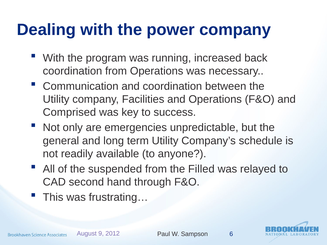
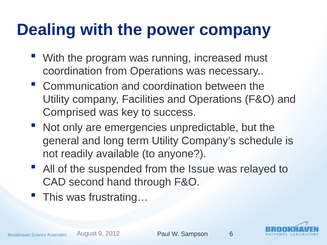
back: back -> must
Filled: Filled -> Issue
